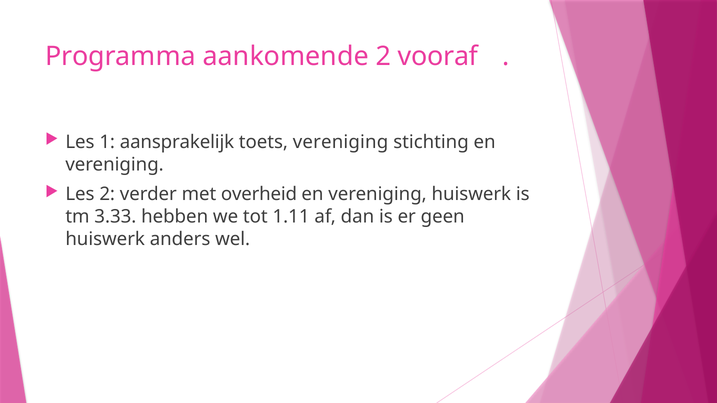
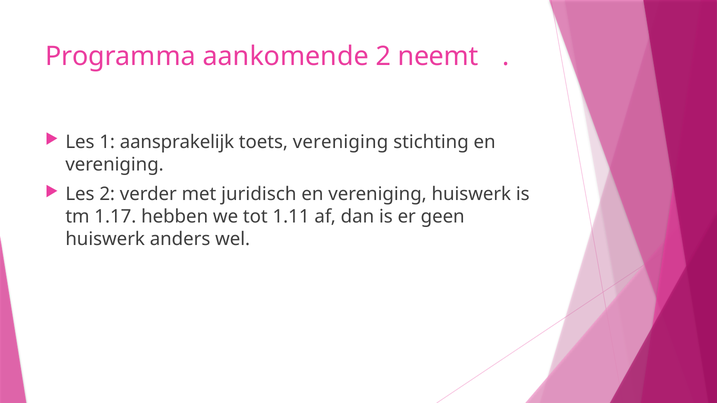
vooraf: vooraf -> neemt
overheid: overheid -> juridisch
3.33: 3.33 -> 1.17
